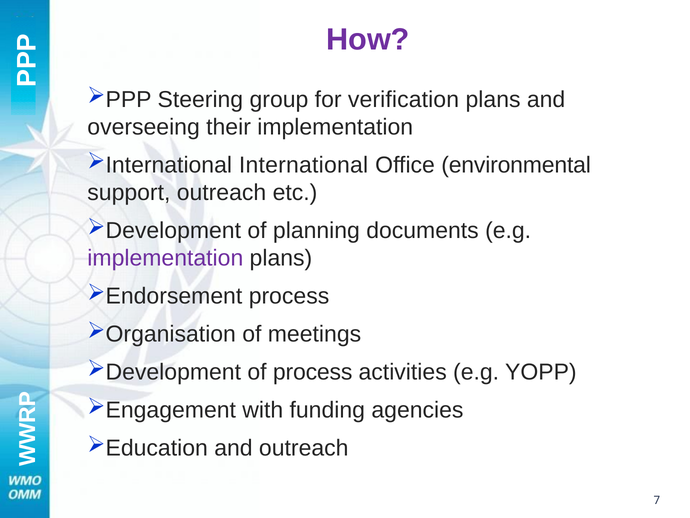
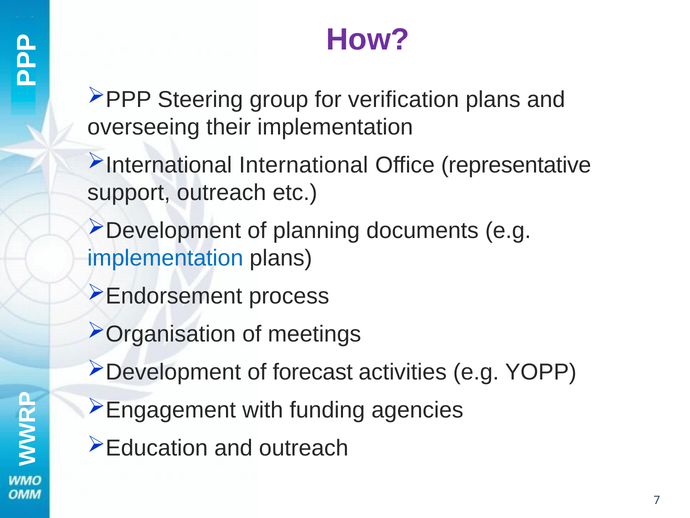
environmental: environmental -> representative
implementation at (165, 258) colour: purple -> blue
of process: process -> forecast
